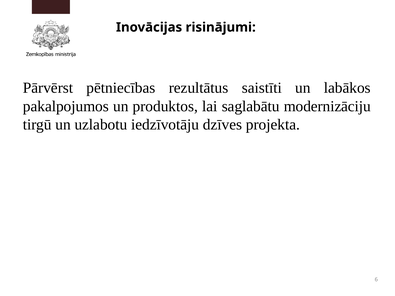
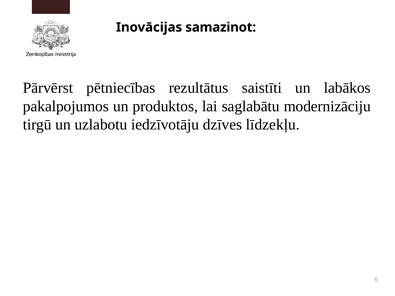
risinājumi: risinājumi -> samazinot
projekta: projekta -> līdzekļu
